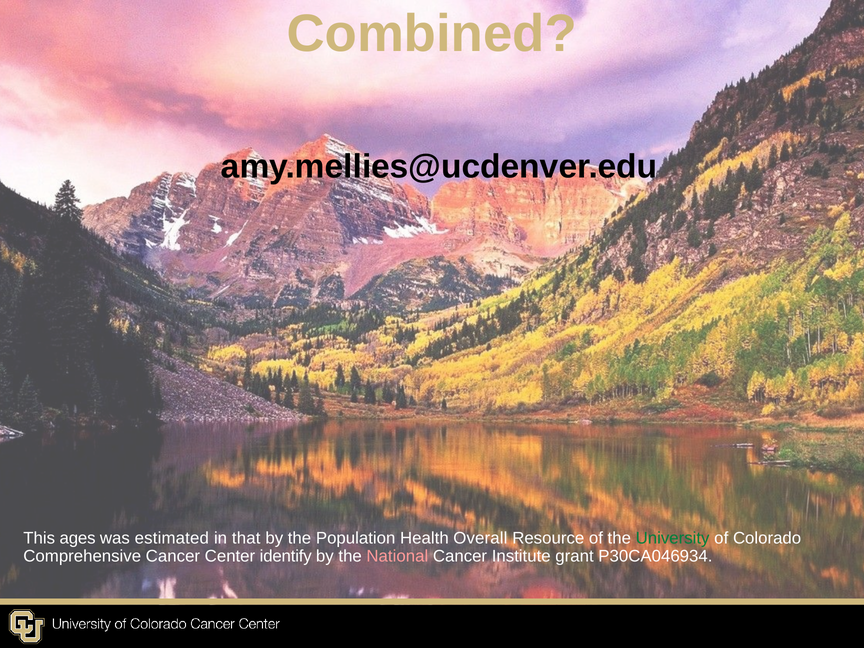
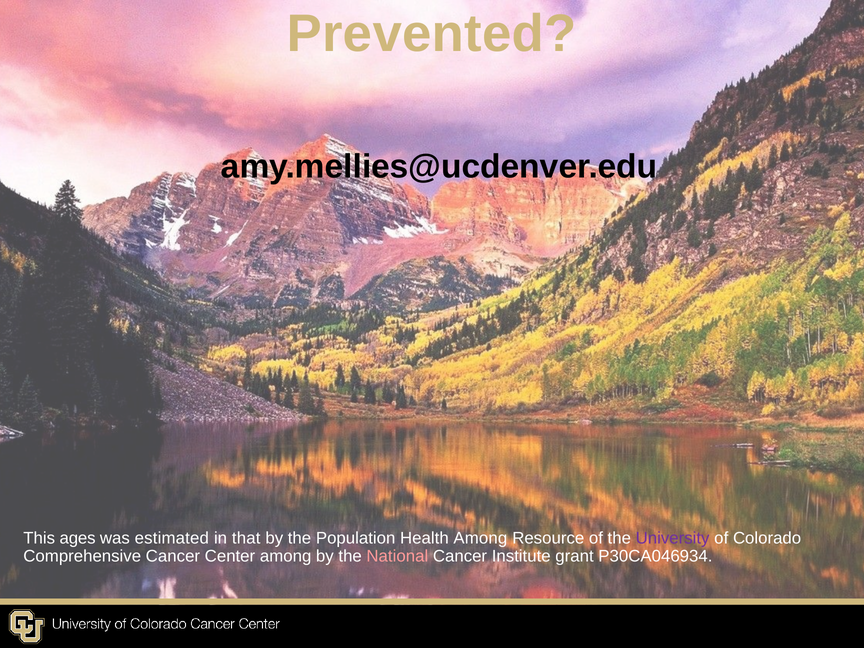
Combined: Combined -> Prevented
Health Overall: Overall -> Among
University colour: green -> purple
Center identify: identify -> among
